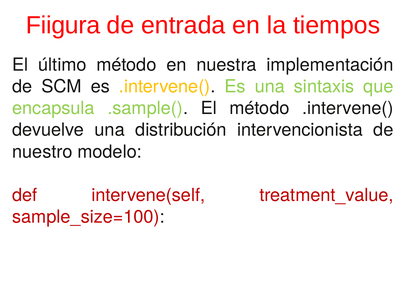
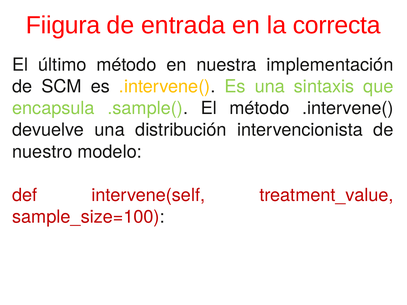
tiempos: tiempos -> correcta
